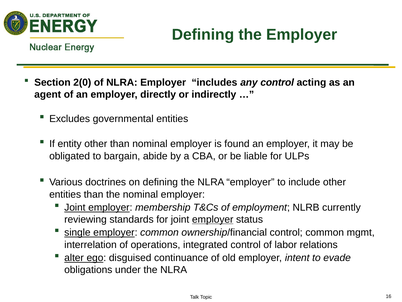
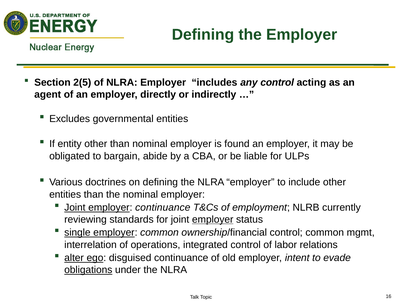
2(0: 2(0 -> 2(5
employer membership: membership -> continuance
obligations underline: none -> present
